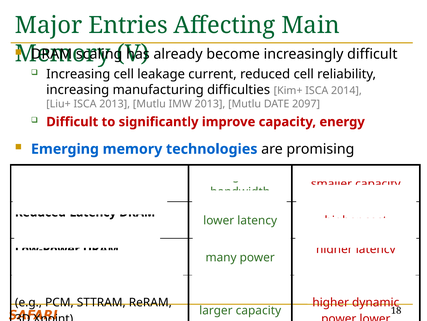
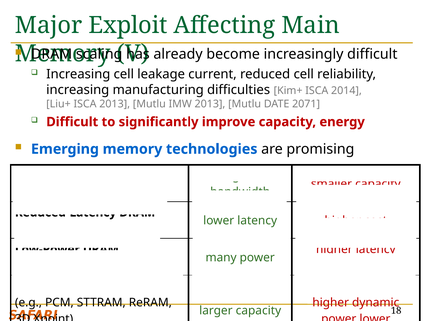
Entries: Entries -> Exploit
2097: 2097 -> 2071
